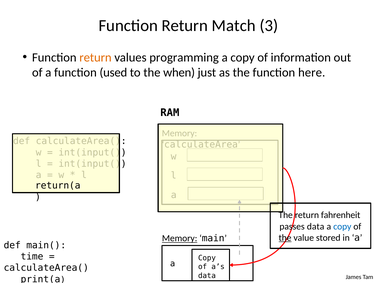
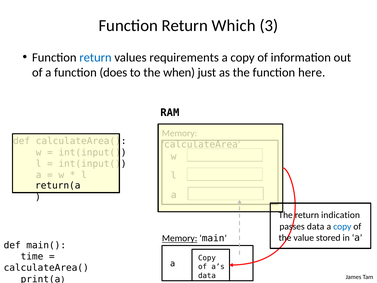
Match: Match -> Which
return at (95, 57) colour: orange -> blue
programming: programming -> requirements
used: used -> does
fahrenheit: fahrenheit -> indication
the at (285, 238) underline: present -> none
